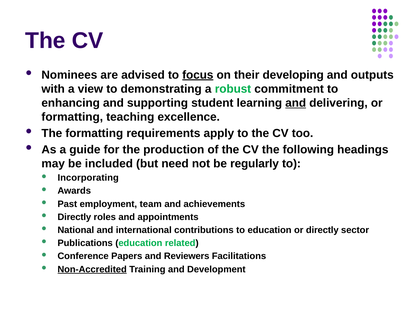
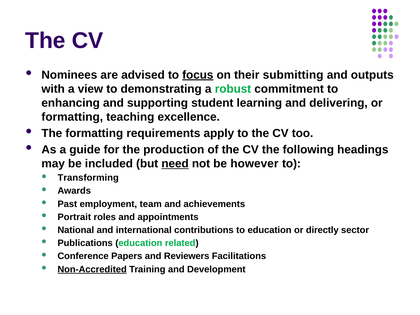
developing: developing -> submitting
and at (296, 103) underline: present -> none
need underline: none -> present
regularly: regularly -> however
Incorporating: Incorporating -> Transforming
Directly at (74, 217): Directly -> Portrait
